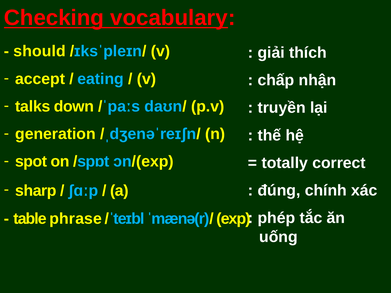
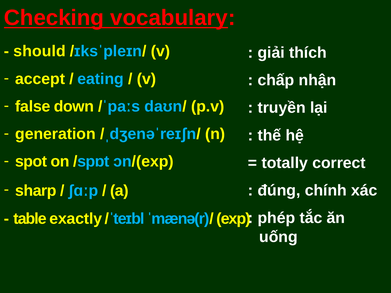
talks: talks -> false
phrase: phrase -> exactly
